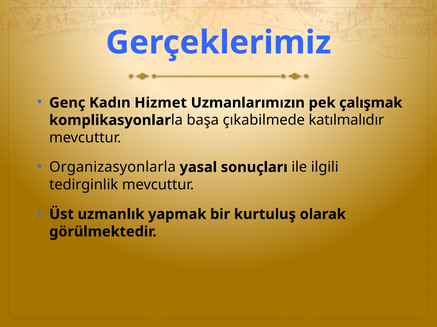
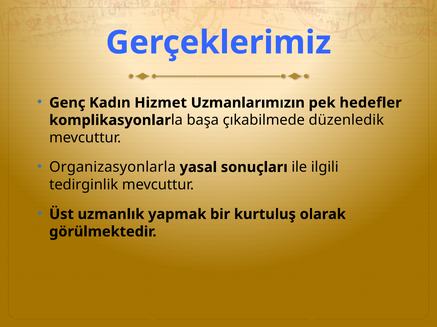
çalışmak: çalışmak -> hedefler
katılmalıdır: katılmalıdır -> düzenledik
